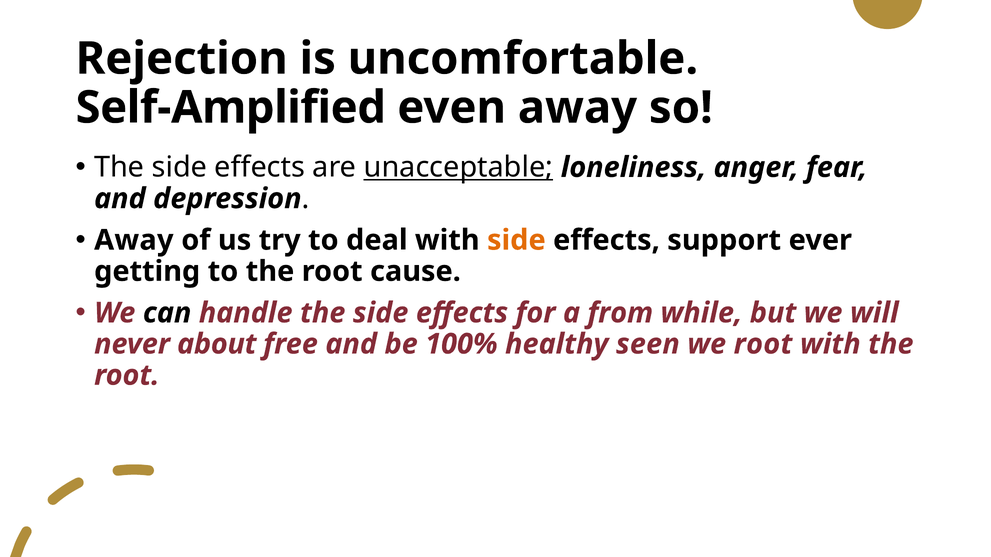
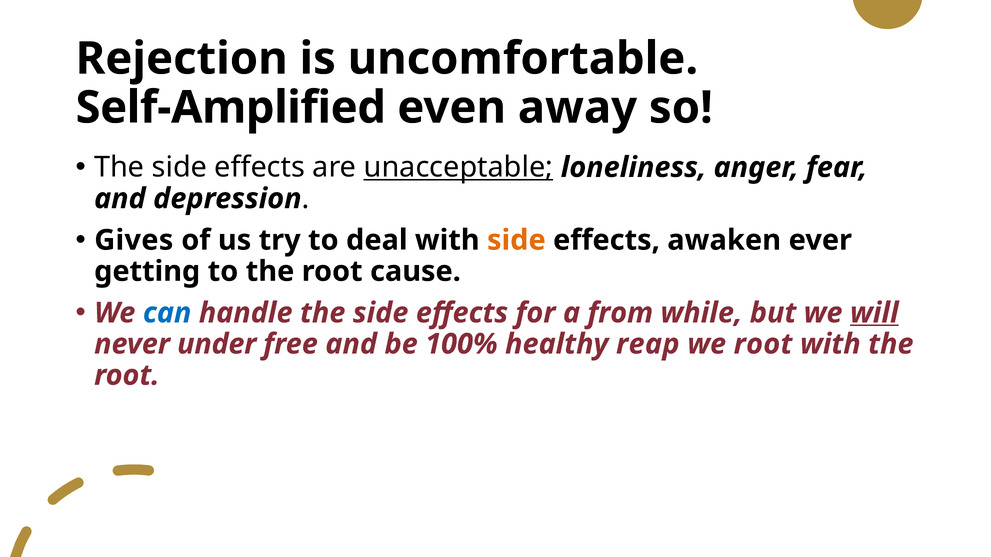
Away at (134, 240): Away -> Gives
support: support -> awaken
can colour: black -> blue
will underline: none -> present
about: about -> under
seen: seen -> reap
